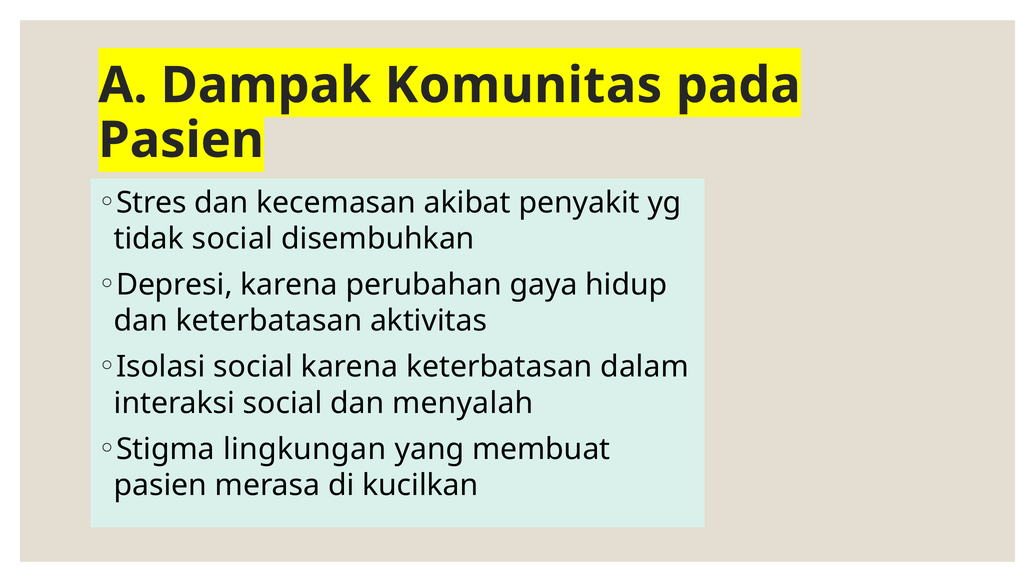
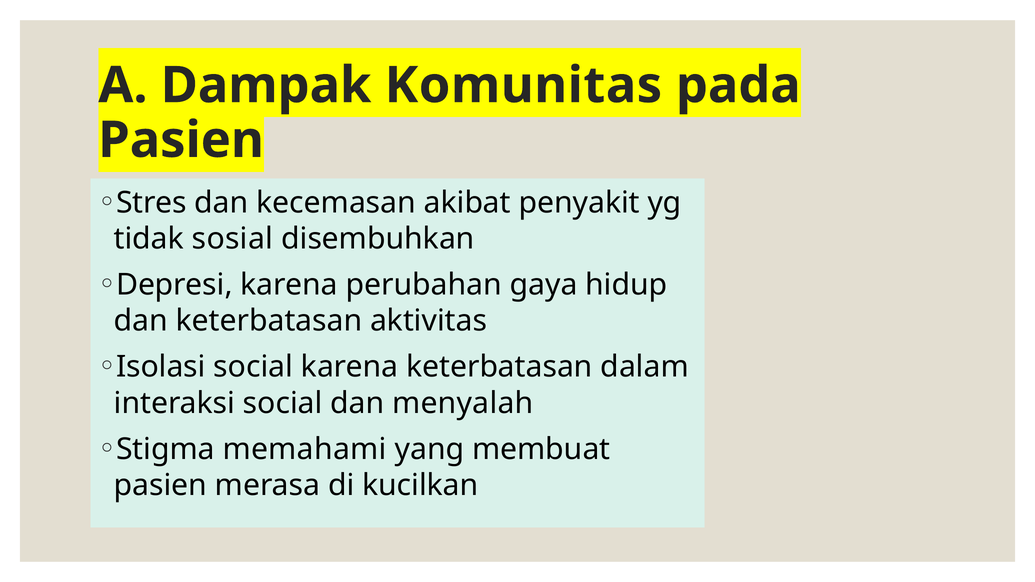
tidak social: social -> sosial
lingkungan: lingkungan -> memahami
